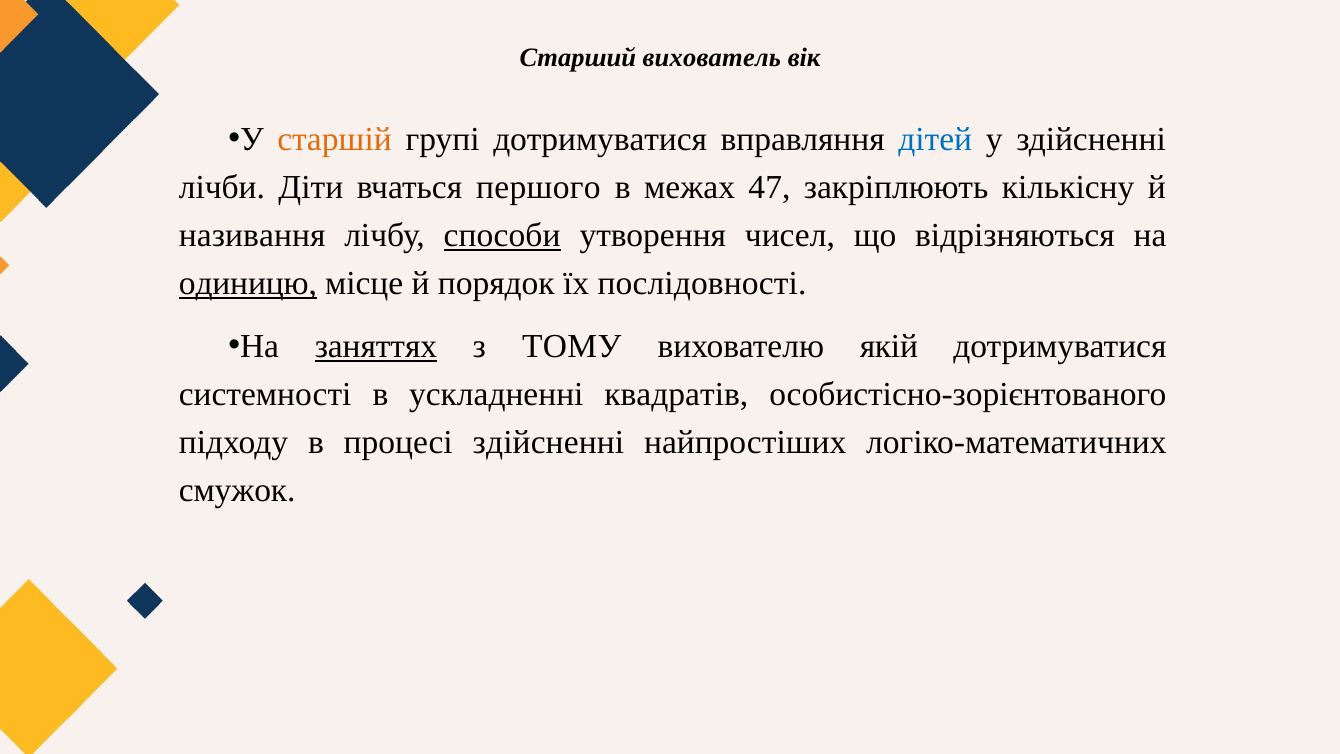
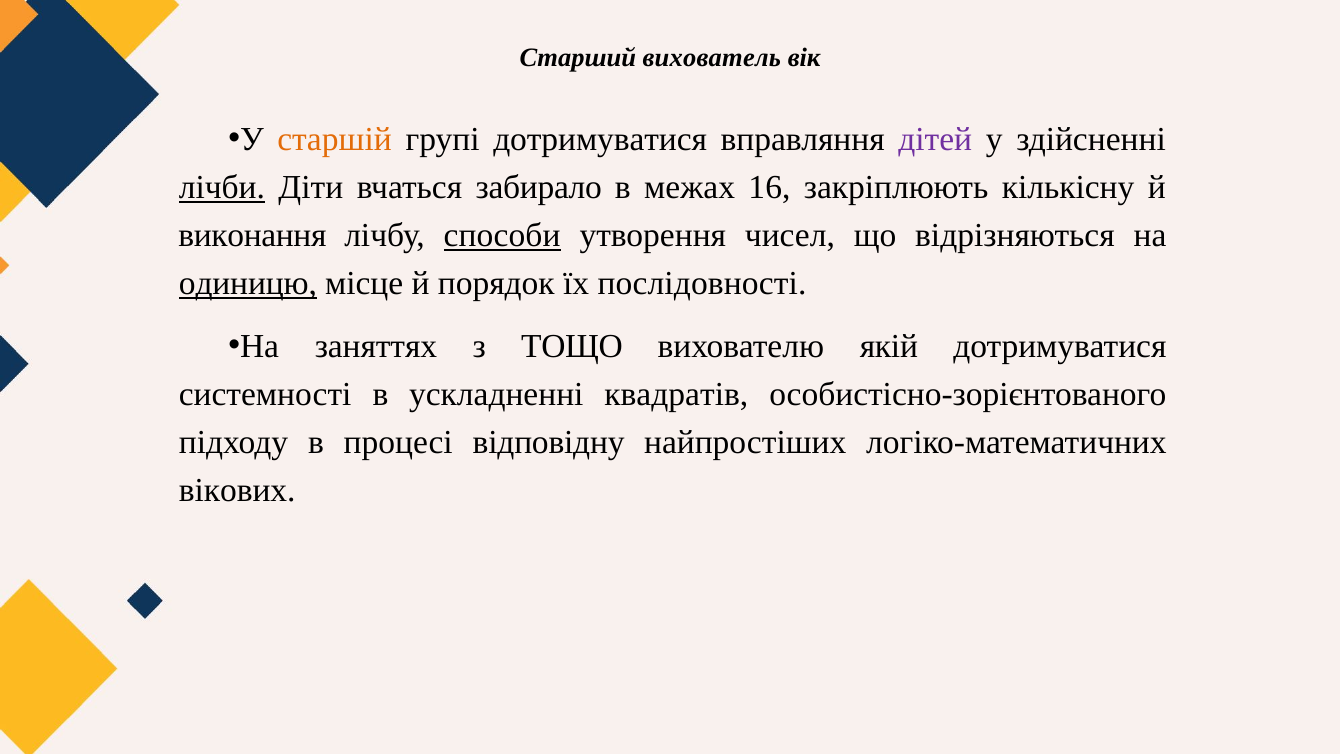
дітей colour: blue -> purple
лічби underline: none -> present
першого: першого -> забирало
47: 47 -> 16
називання: називання -> виконання
заняттях underline: present -> none
ТОМУ: ТОМУ -> ТОЩО
процесі здійсненні: здійсненні -> відповідну
смужок: смужок -> вікових
